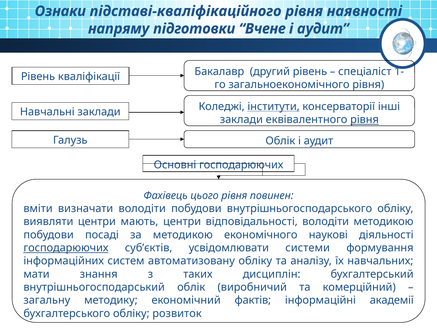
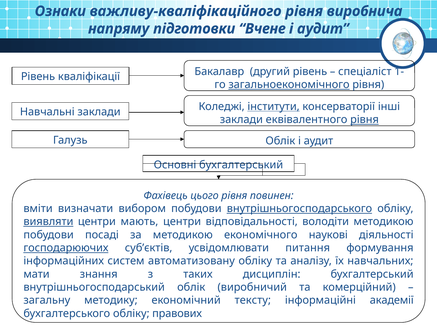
підставі-кваліфікаційного: підставі-кваліфікаційного -> важливу-кваліфікаційного
наявності: наявності -> виробнича
загальноекономічного underline: none -> present
Основні господарюючих: господарюючих -> бухгалтерський
визначати володіти: володіти -> вибором
внутрішньогосподарського underline: none -> present
виявляти underline: none -> present
системи: системи -> питання
фактів: фактів -> тексту
розвиток: розвиток -> правових
